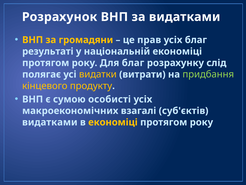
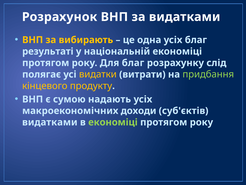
громадяни: громадяни -> вибирають
прав: прав -> одна
особисті: особисті -> надають
взагалі: взагалі -> доходи
економіці at (113, 122) colour: yellow -> light green
